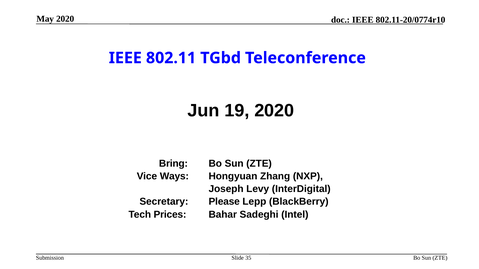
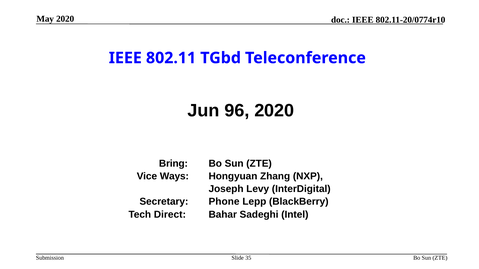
19: 19 -> 96
Please: Please -> Phone
Prices: Prices -> Direct
